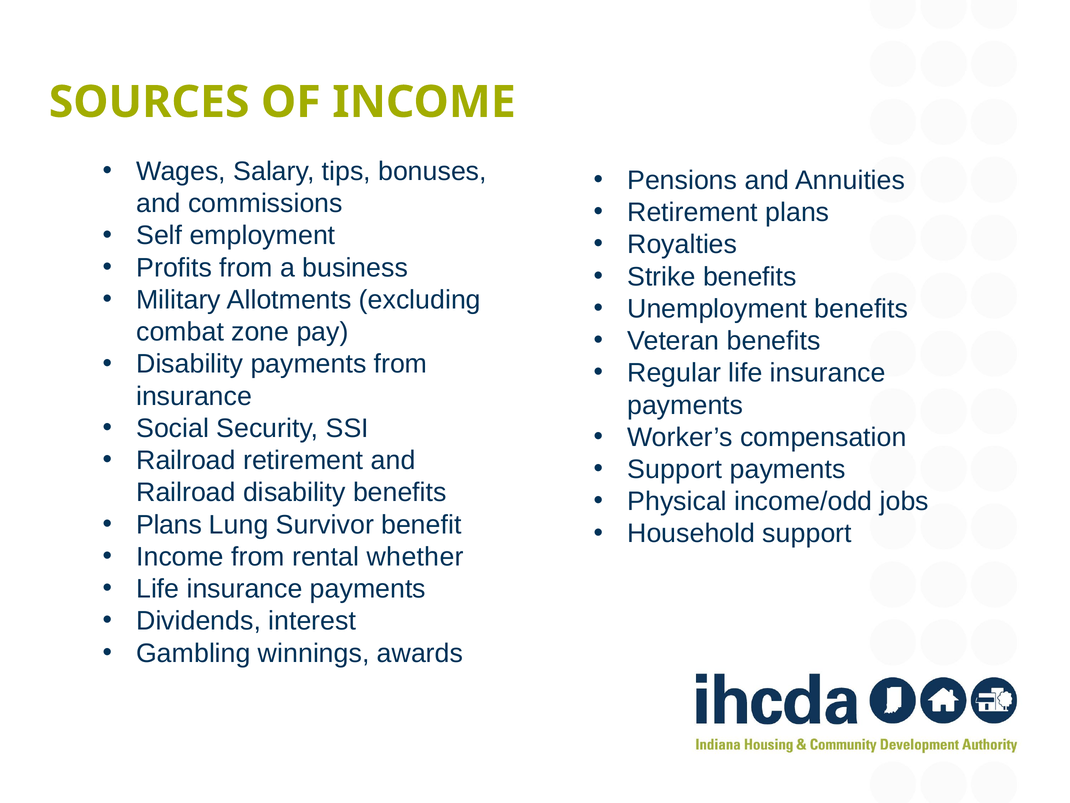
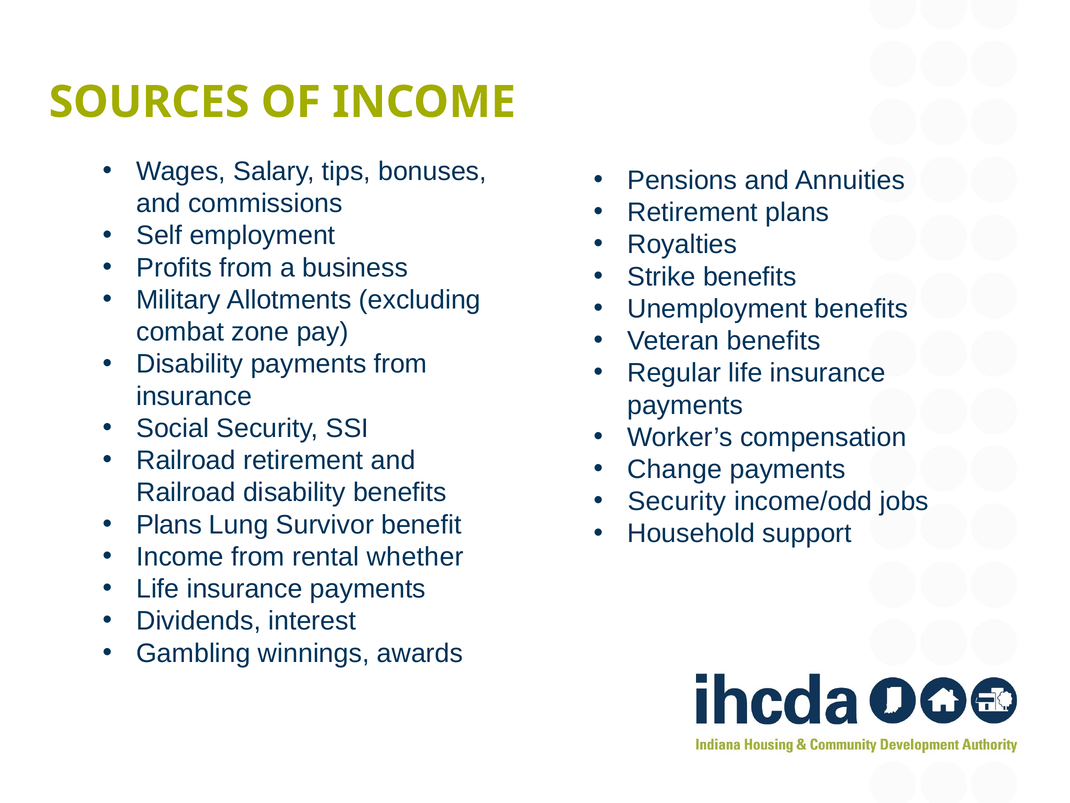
Support at (675, 469): Support -> Change
Physical at (677, 501): Physical -> Security
